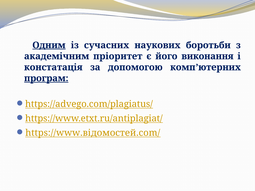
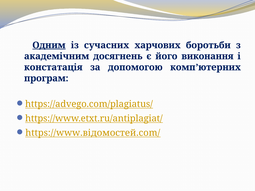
наукових: наукових -> харчових
пріоритет: пріоритет -> досягнень
програм underline: present -> none
